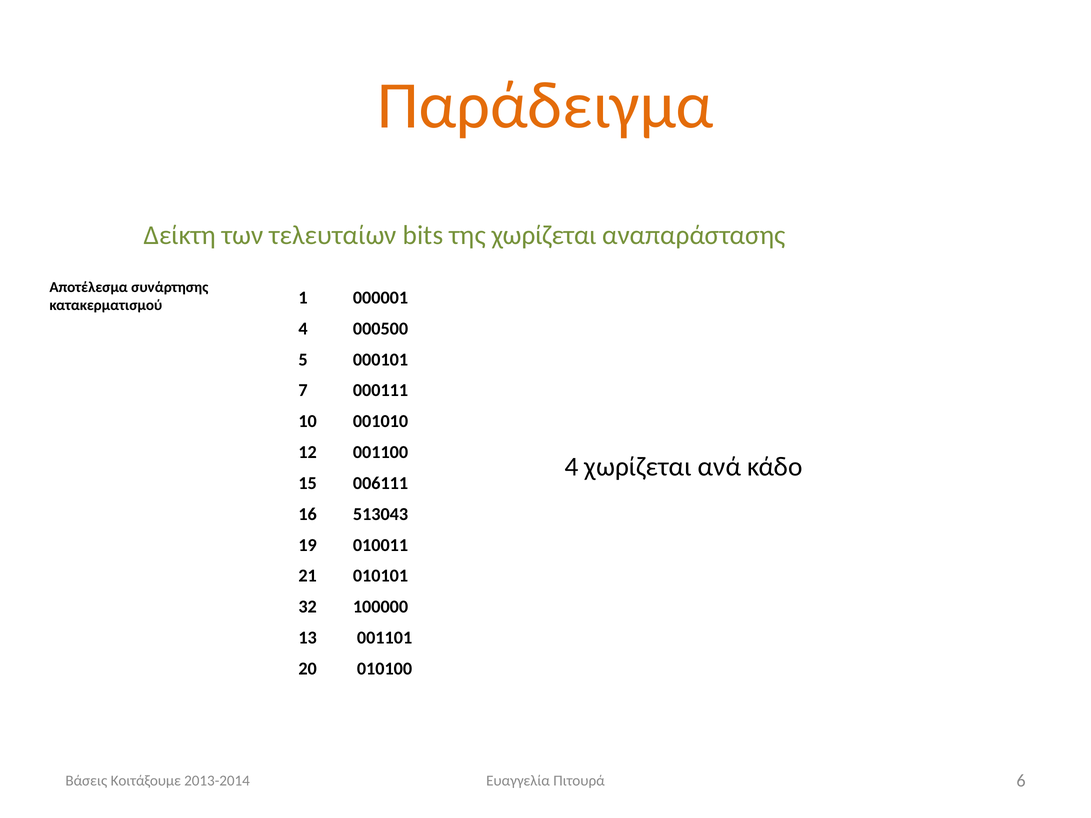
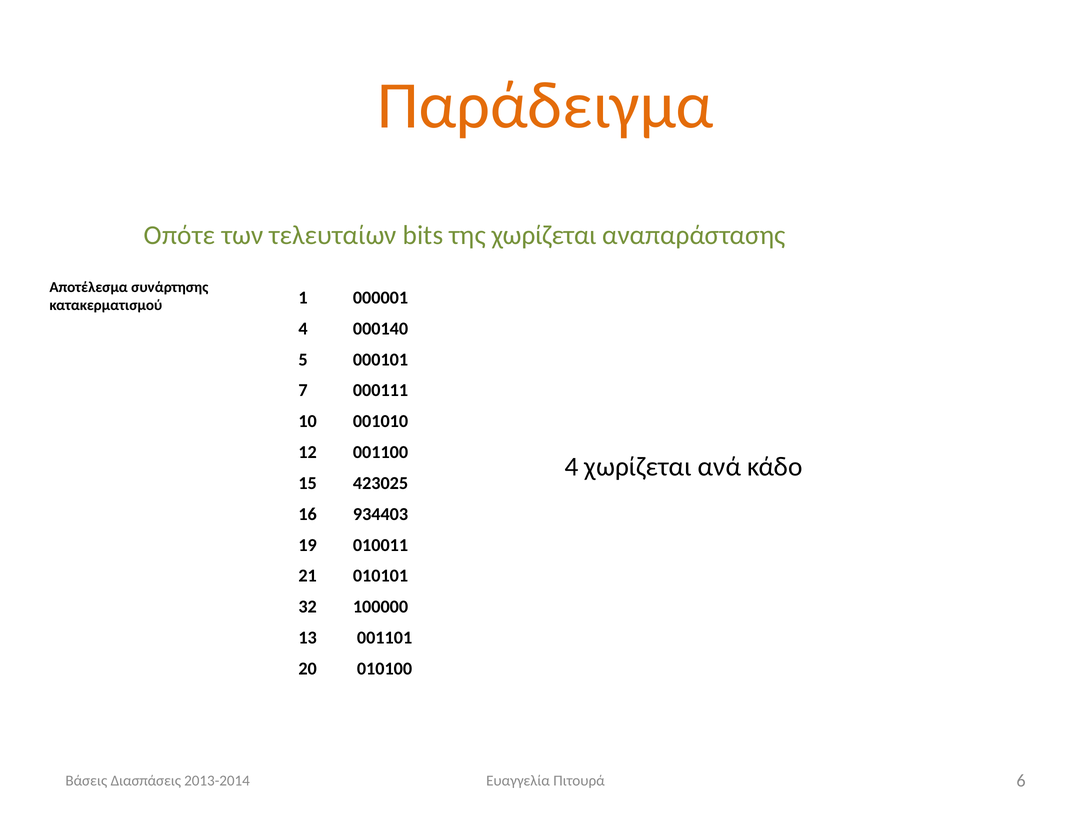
Δείκτη: Δείκτη -> Οπότε
000500: 000500 -> 000140
006111: 006111 -> 423025
513043: 513043 -> 934403
Κοιτάξουμε: Κοιτάξουμε -> Διασπάσεις
